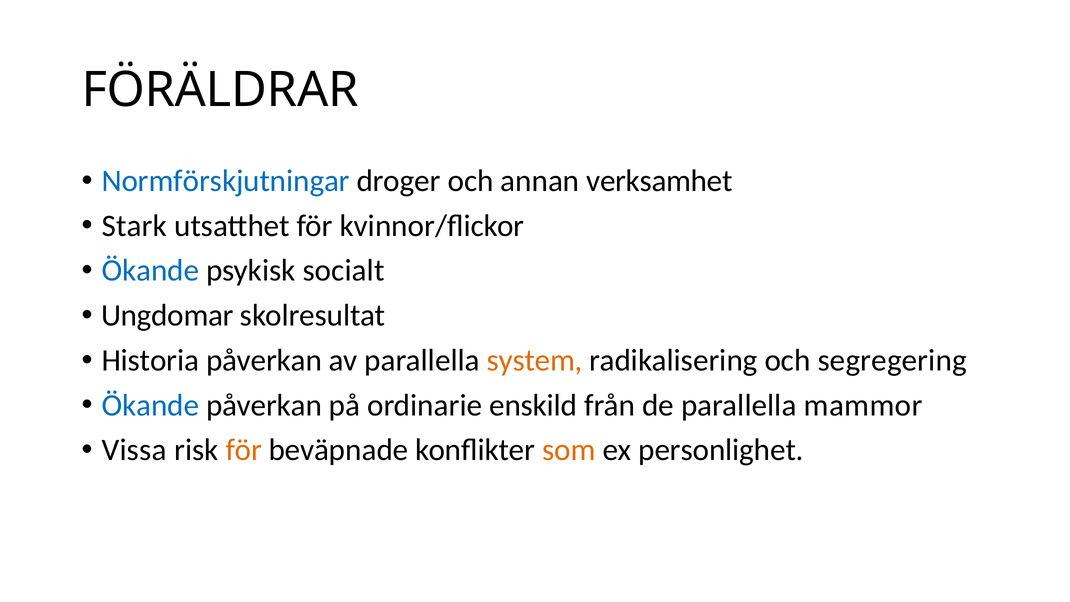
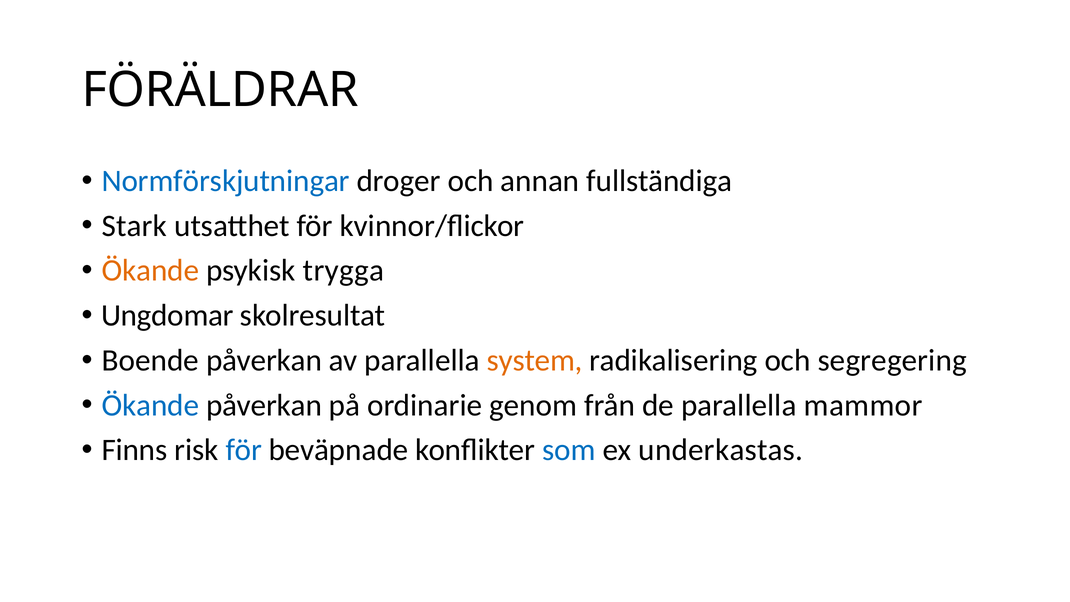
verksamhet: verksamhet -> fullständiga
Ökande at (150, 271) colour: blue -> orange
socialt: socialt -> trygga
Historia: Historia -> Boende
enskild: enskild -> genom
Vissa: Vissa -> Finns
för at (244, 450) colour: orange -> blue
som colour: orange -> blue
personlighet: personlighet -> underkastas
